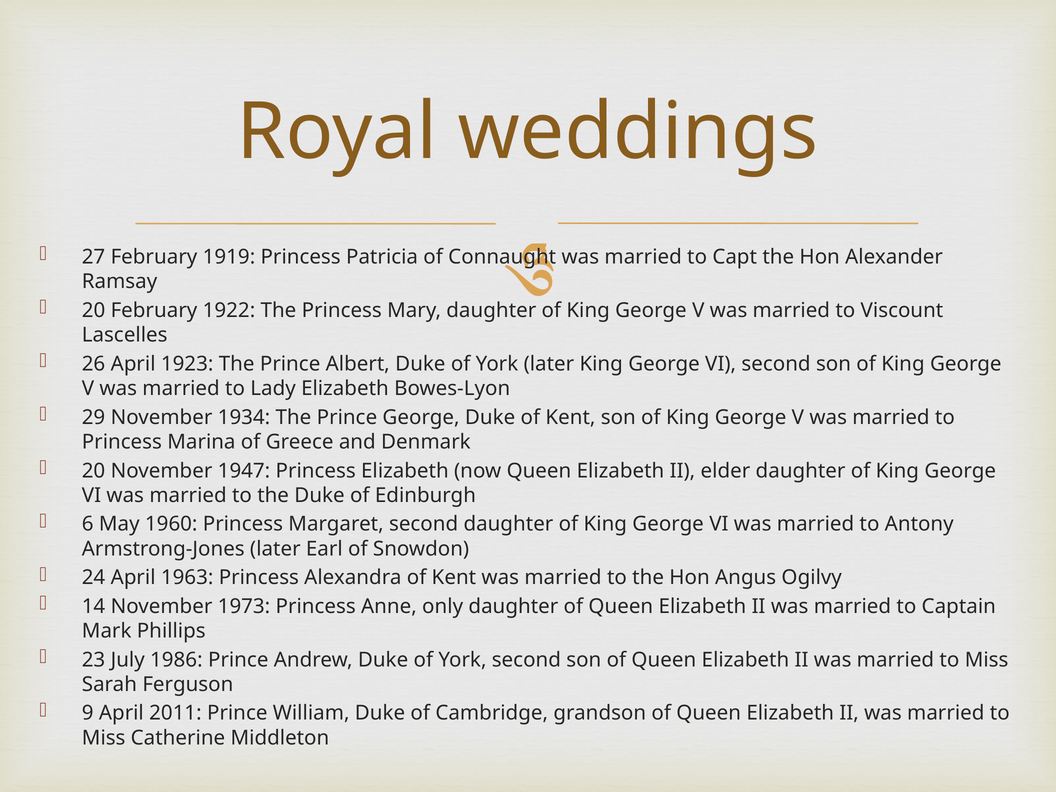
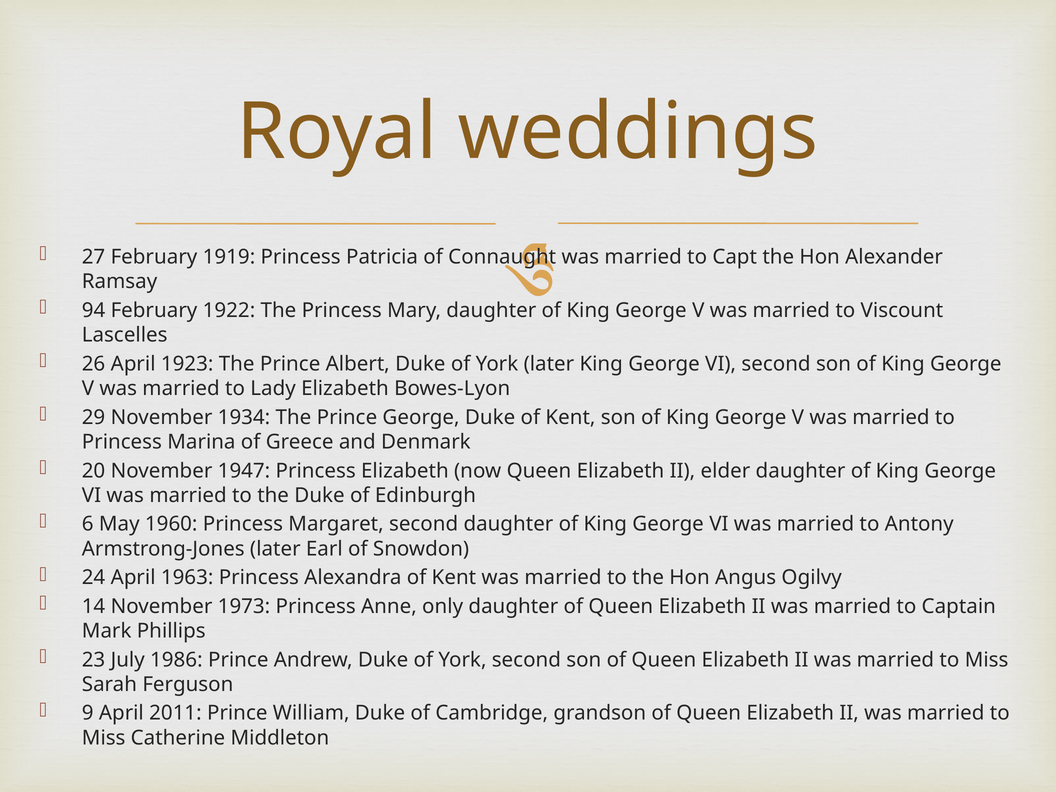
20 at (94, 310): 20 -> 94
